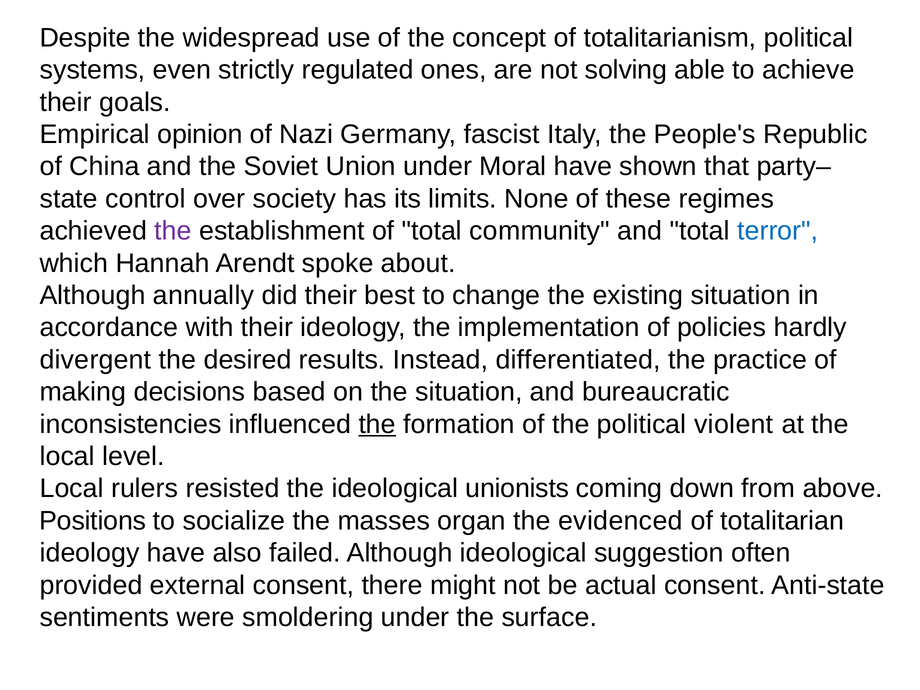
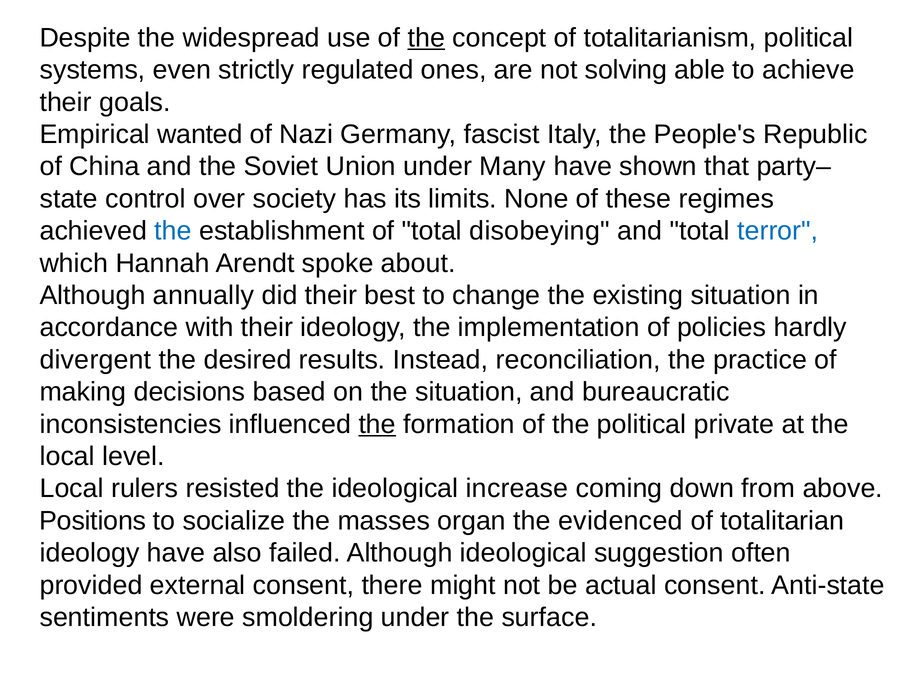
the at (426, 38) underline: none -> present
opinion: opinion -> wanted
Moral: Moral -> Many
the at (173, 231) colour: purple -> blue
community: community -> disobeying
differentiated: differentiated -> reconciliation
violent: violent -> private
unionists: unionists -> increase
